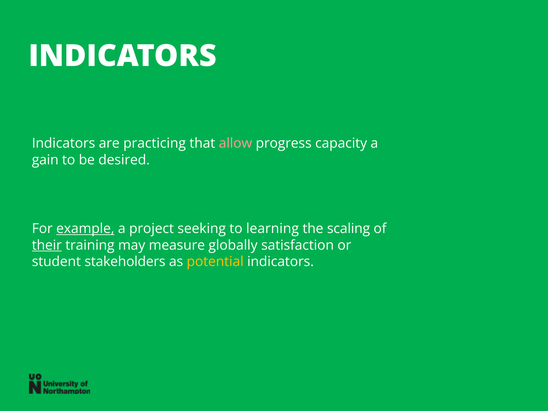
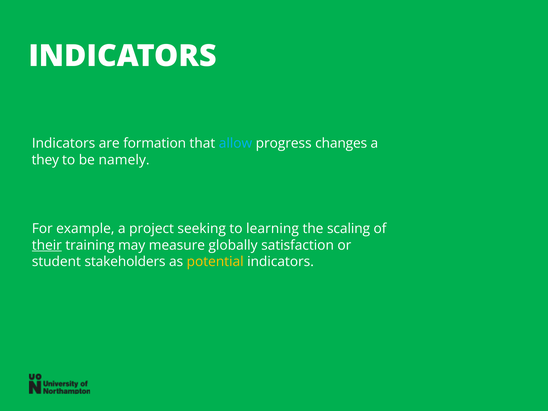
practicing: practicing -> formation
allow colour: pink -> light blue
capacity: capacity -> changes
gain: gain -> they
desired: desired -> namely
example underline: present -> none
